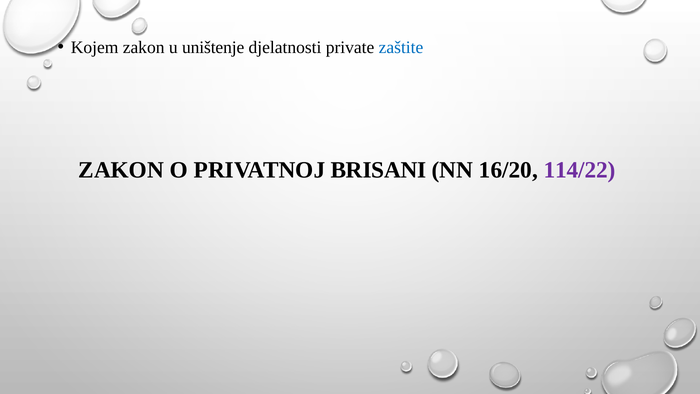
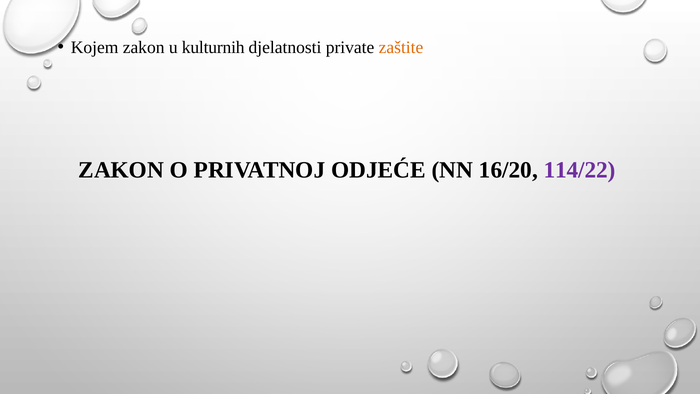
uništenje: uništenje -> kulturnih
zaštite colour: blue -> orange
BRISANI: BRISANI -> ODJEĆE
